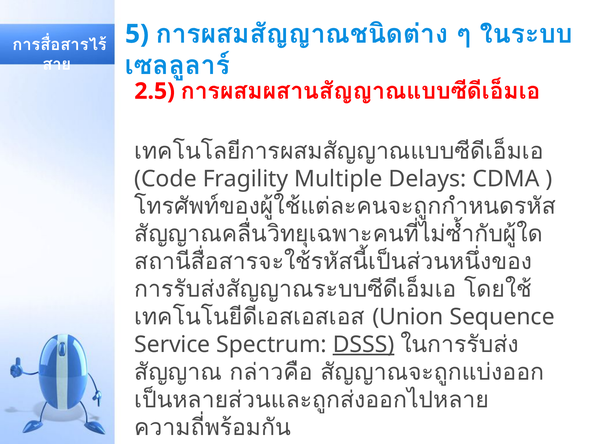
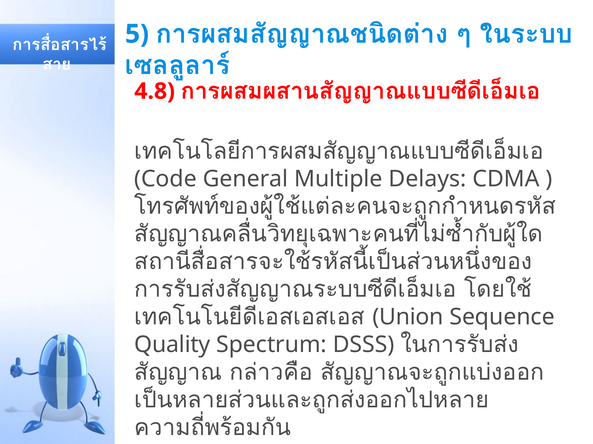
2.5: 2.5 -> 4.8
Fragility: Fragility -> General
Service: Service -> Quality
DSSS underline: present -> none
